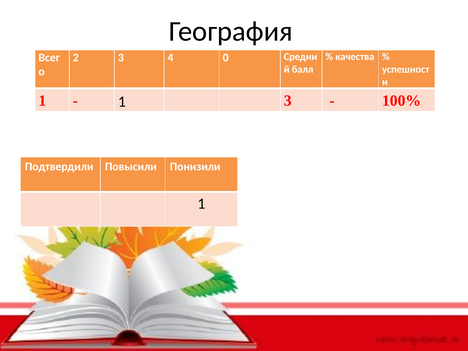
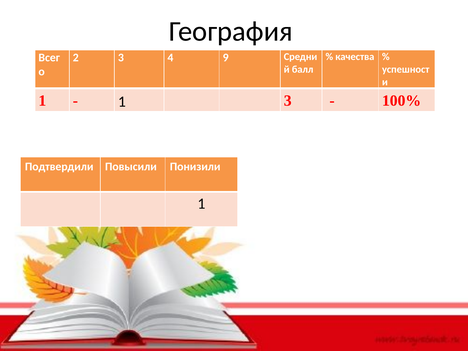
0: 0 -> 9
